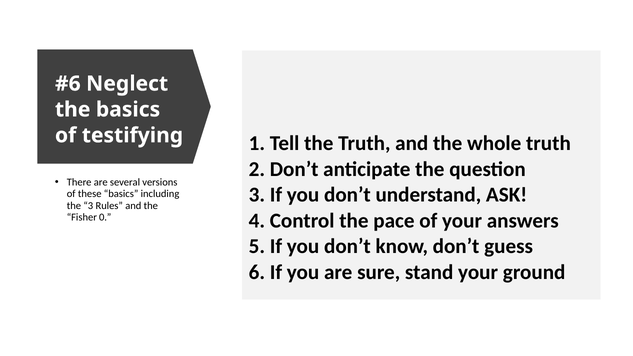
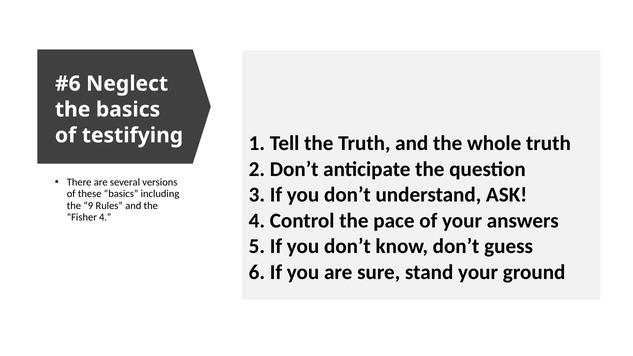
the 3: 3 -> 9
Fisher 0: 0 -> 4
